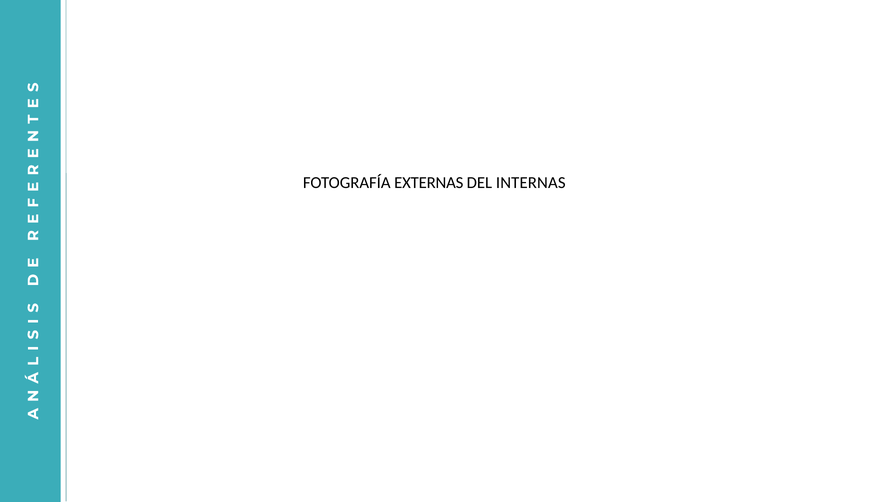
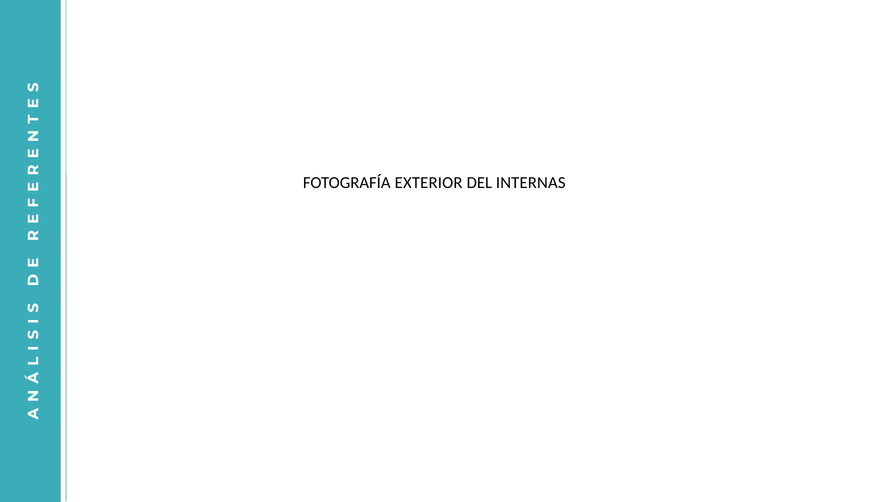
EXTERNAS: EXTERNAS -> EXTERIOR
